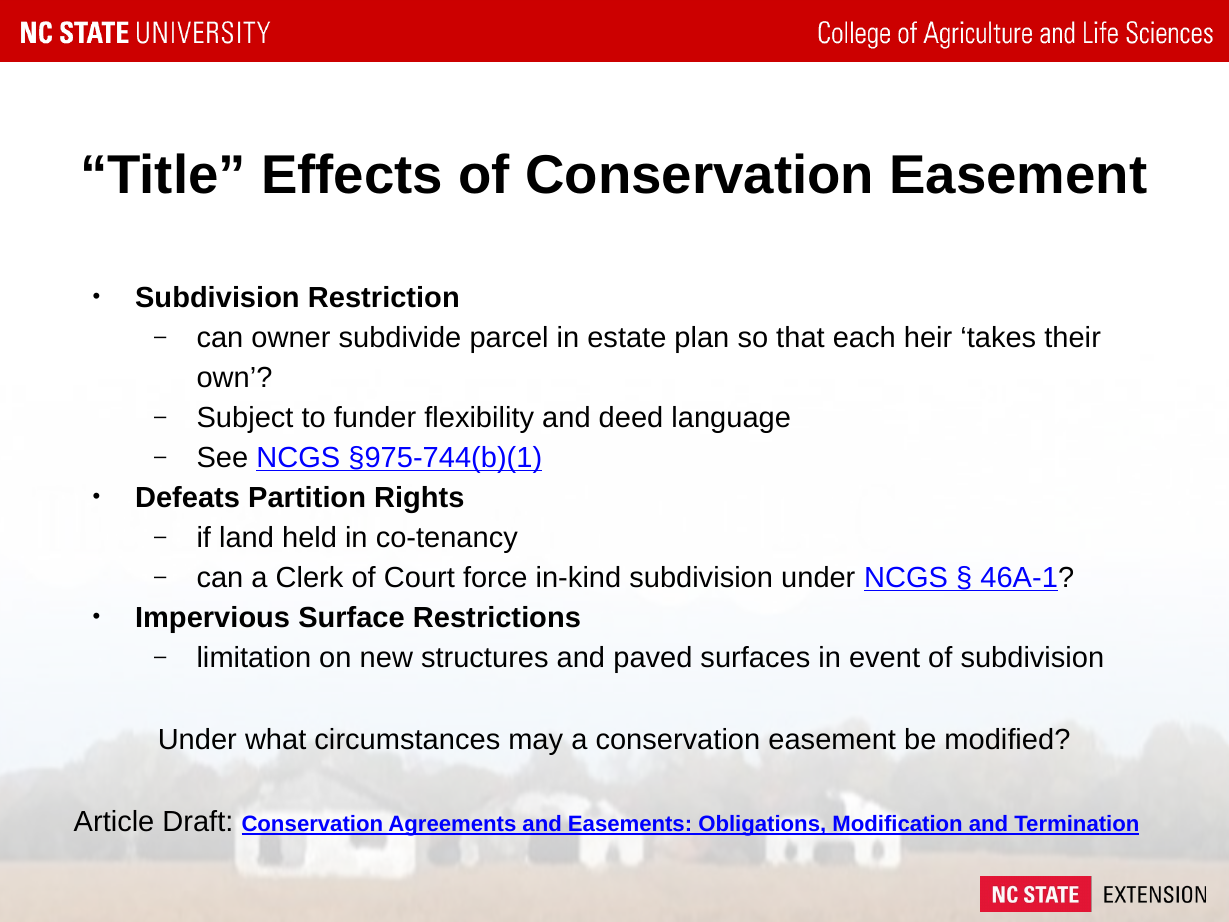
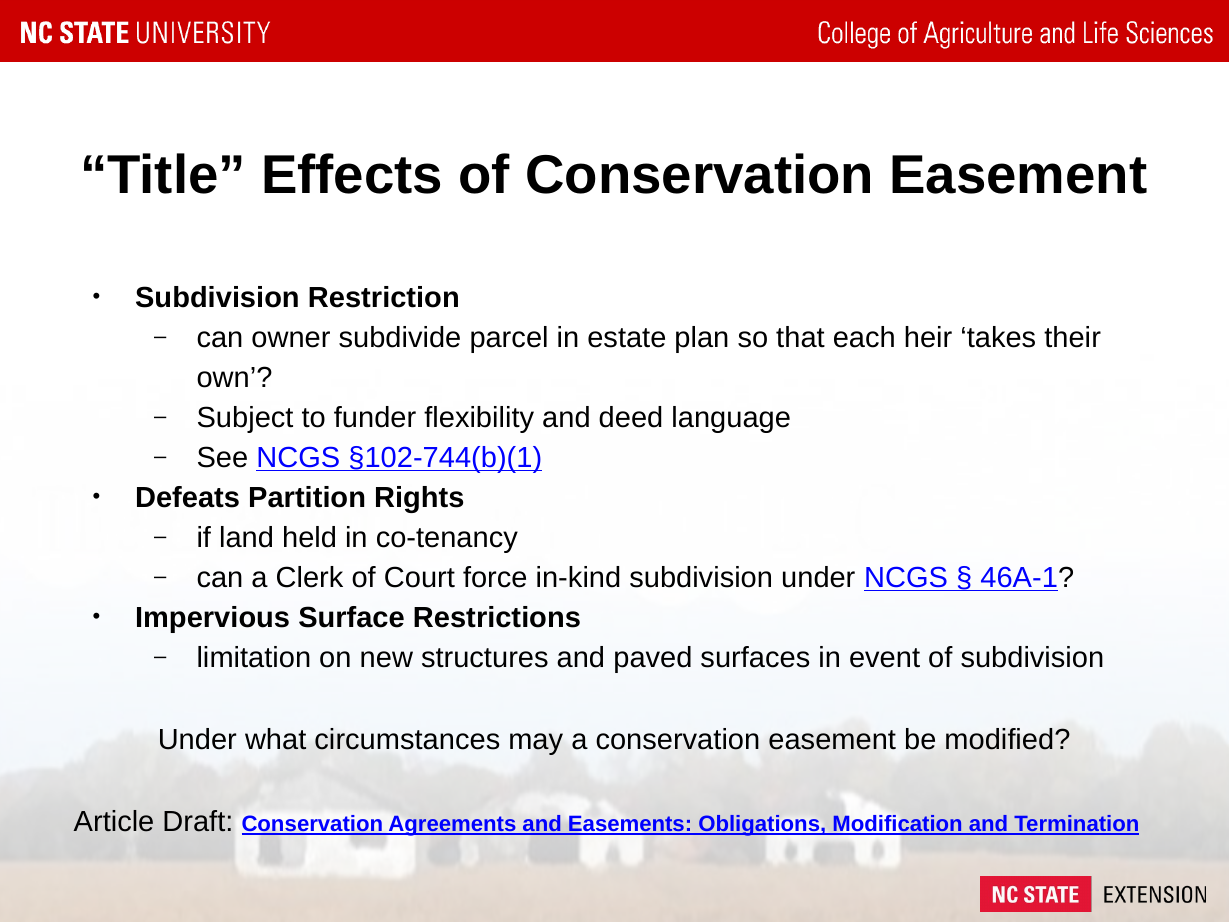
§975-744(b)(1: §975-744(b)(1 -> §102-744(b)(1
